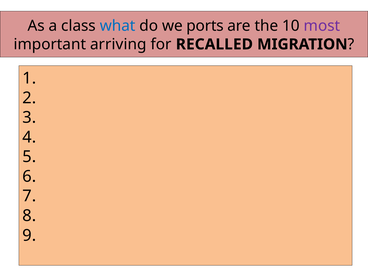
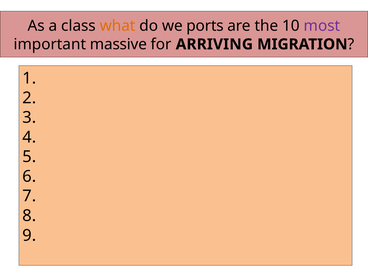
what colour: blue -> orange
arriving: arriving -> massive
RECALLED: RECALLED -> ARRIVING
